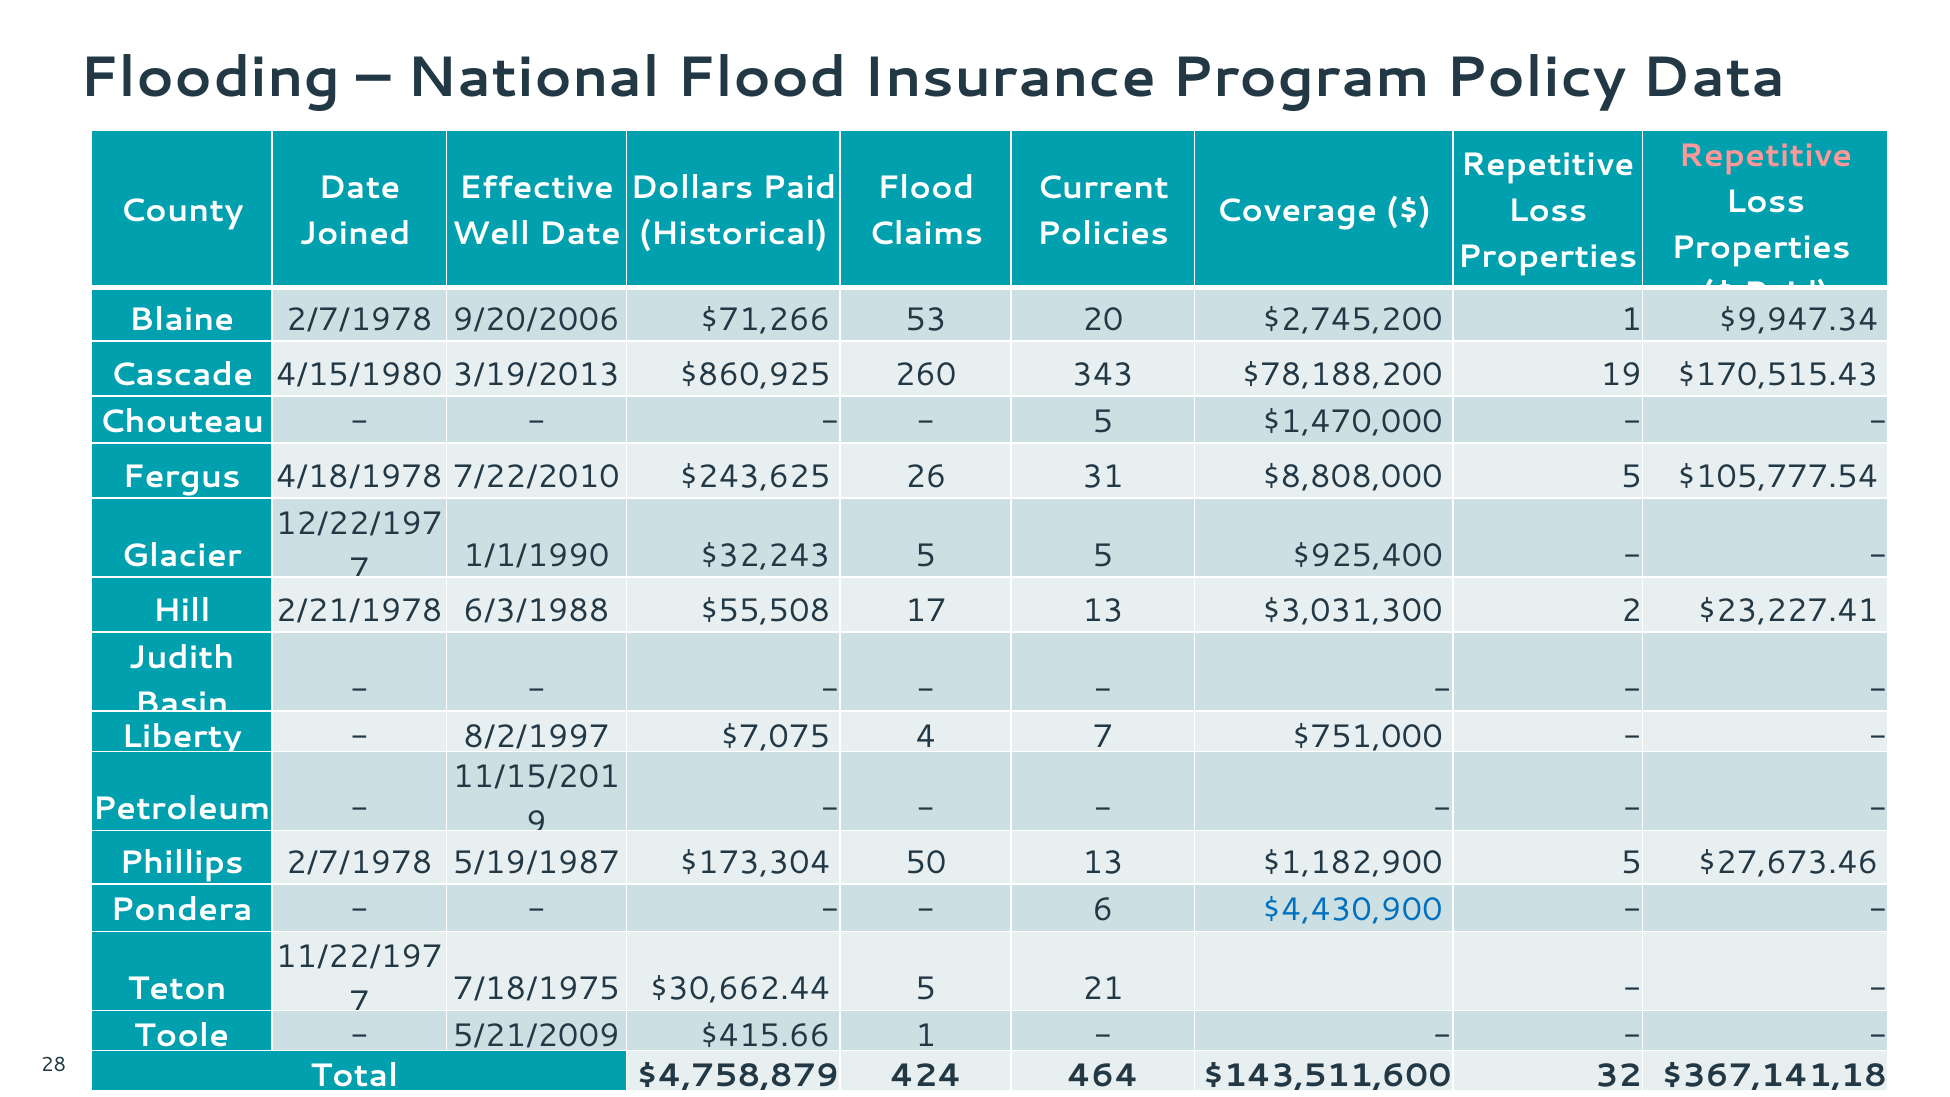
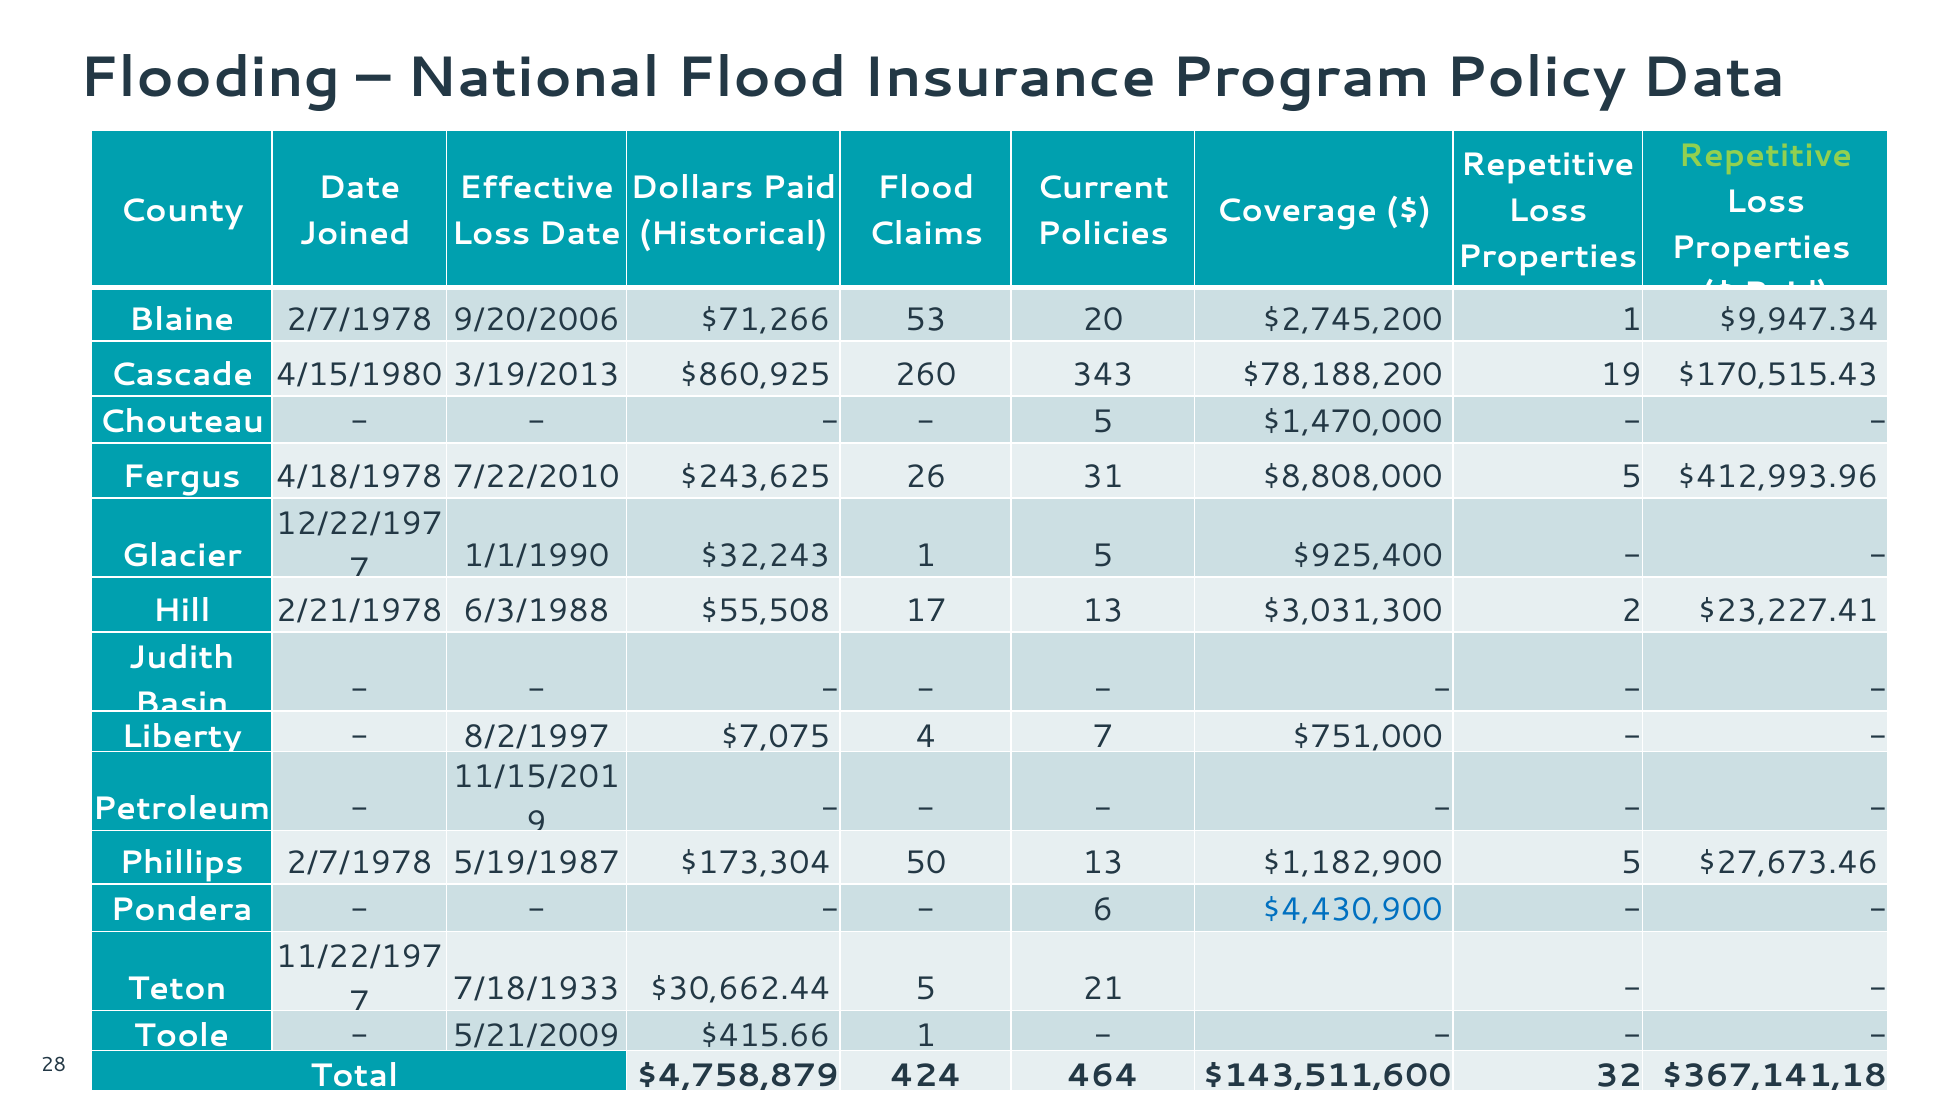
Repetitive at (1765, 156) colour: pink -> light green
Well at (491, 234): Well -> Loss
$105,777.54: $105,777.54 -> $412,993.96
$32,243 5: 5 -> 1
7/18/1975: 7/18/1975 -> 7/18/1933
